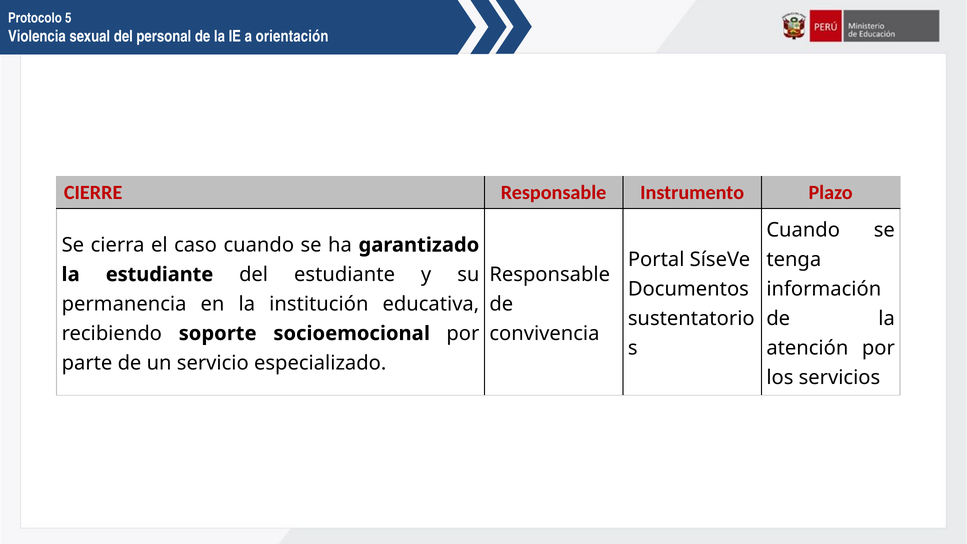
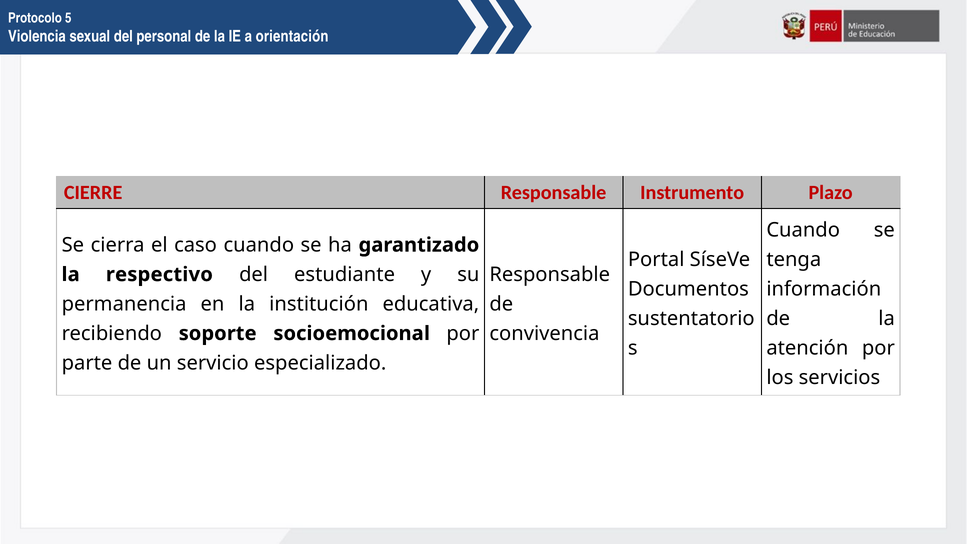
la estudiante: estudiante -> respectivo
